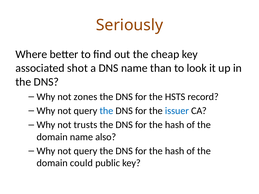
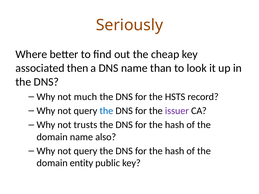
shot: shot -> then
zones: zones -> much
issuer colour: blue -> purple
could: could -> entity
